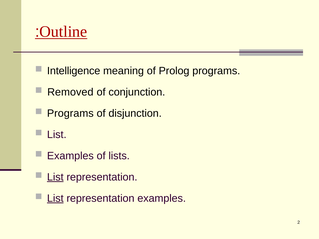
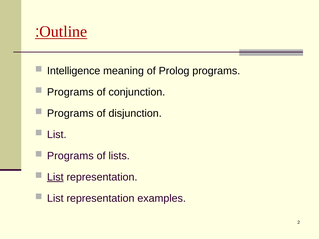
Removed at (70, 92): Removed -> Programs
Examples at (70, 156): Examples -> Programs
List at (55, 199) underline: present -> none
